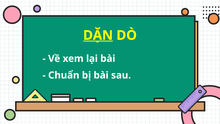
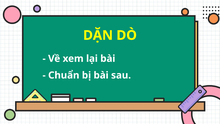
DẶN underline: present -> none
